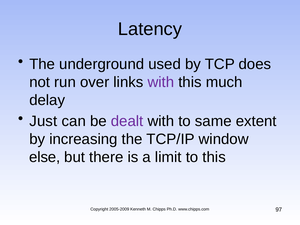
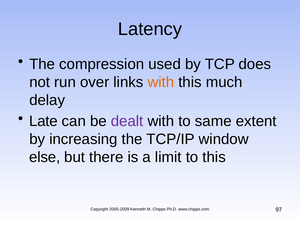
underground: underground -> compression
with at (161, 82) colour: purple -> orange
Just: Just -> Late
